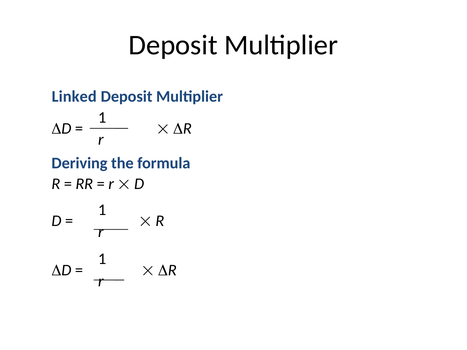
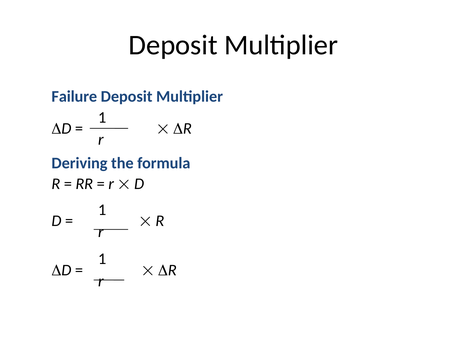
Linked: Linked -> Failure
